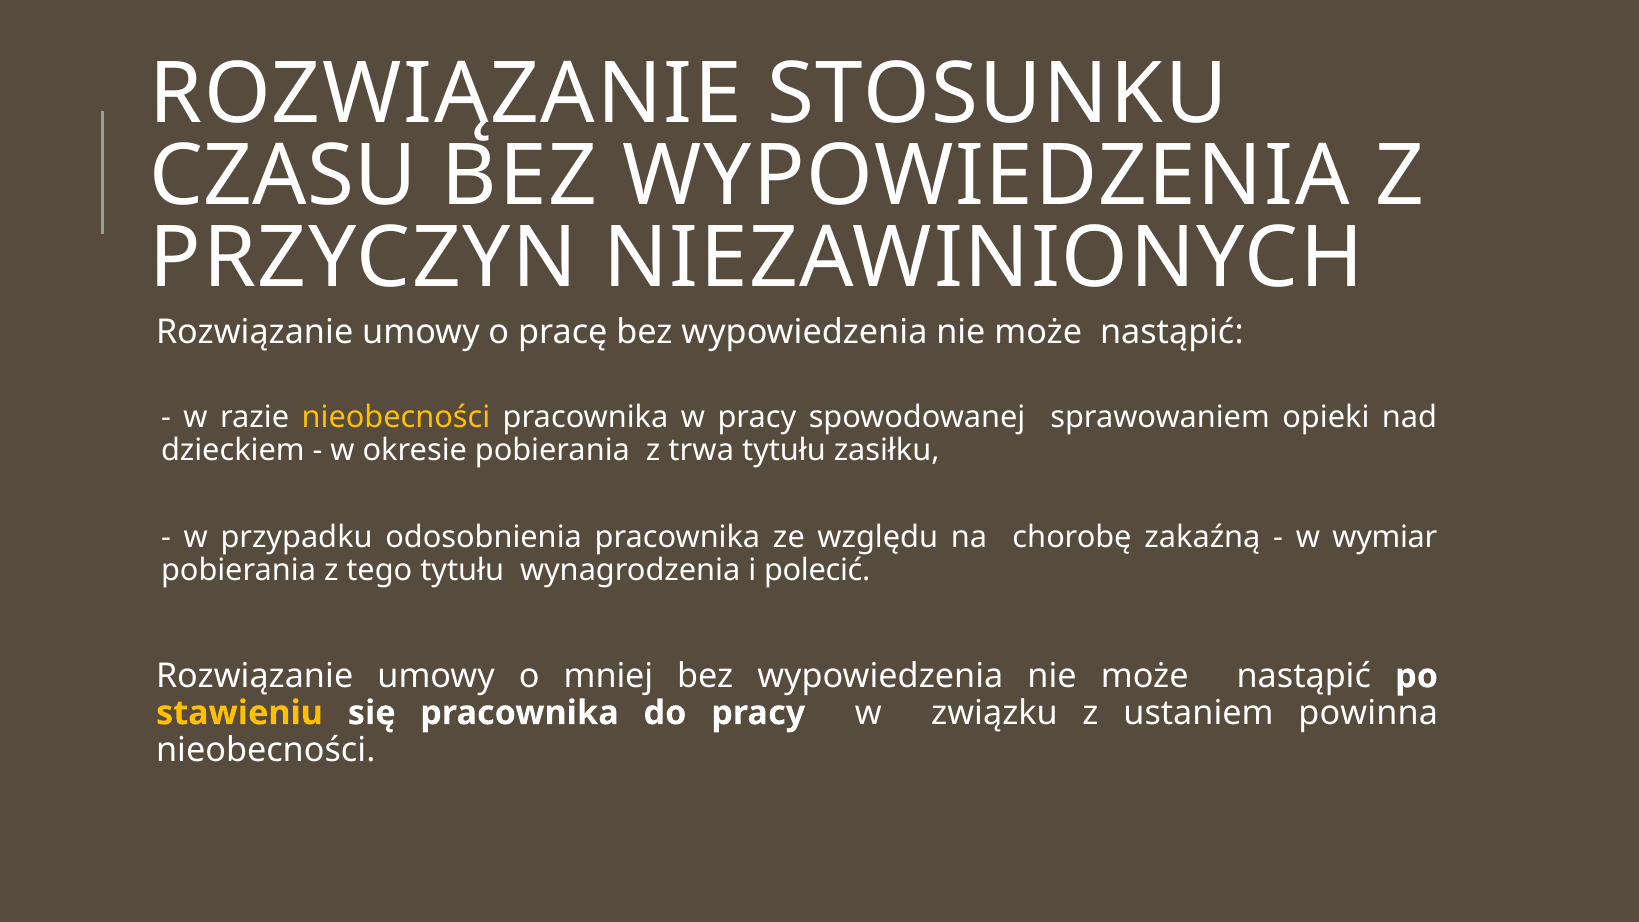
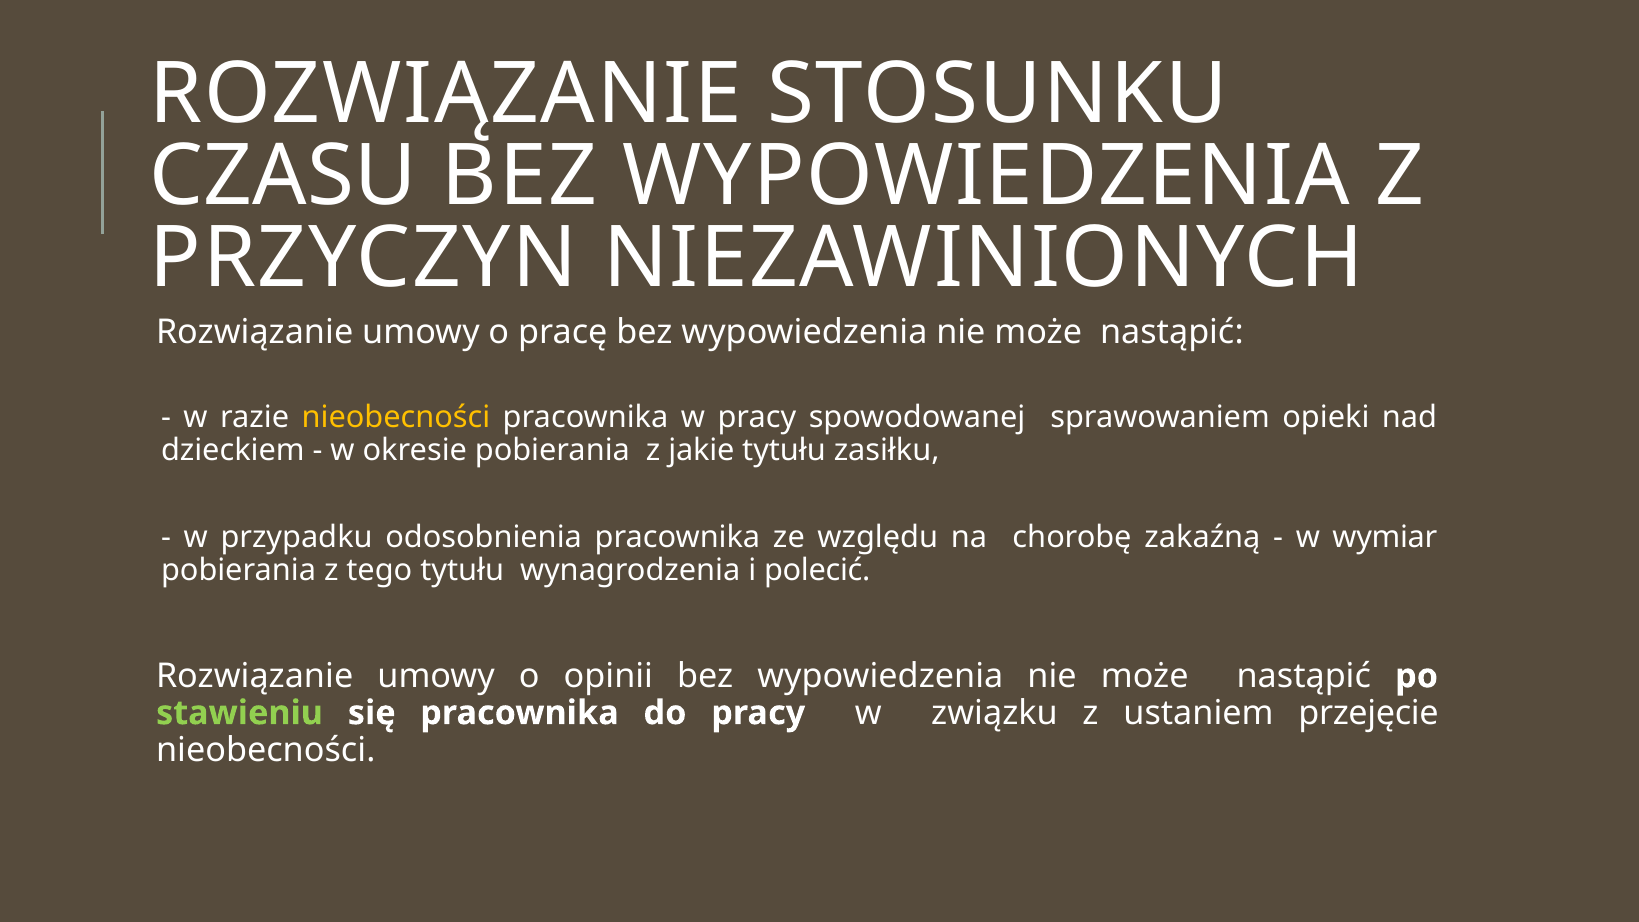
trwa: trwa -> jakie
mniej: mniej -> opinii
stawieniu colour: yellow -> light green
powinna: powinna -> przejęcie
